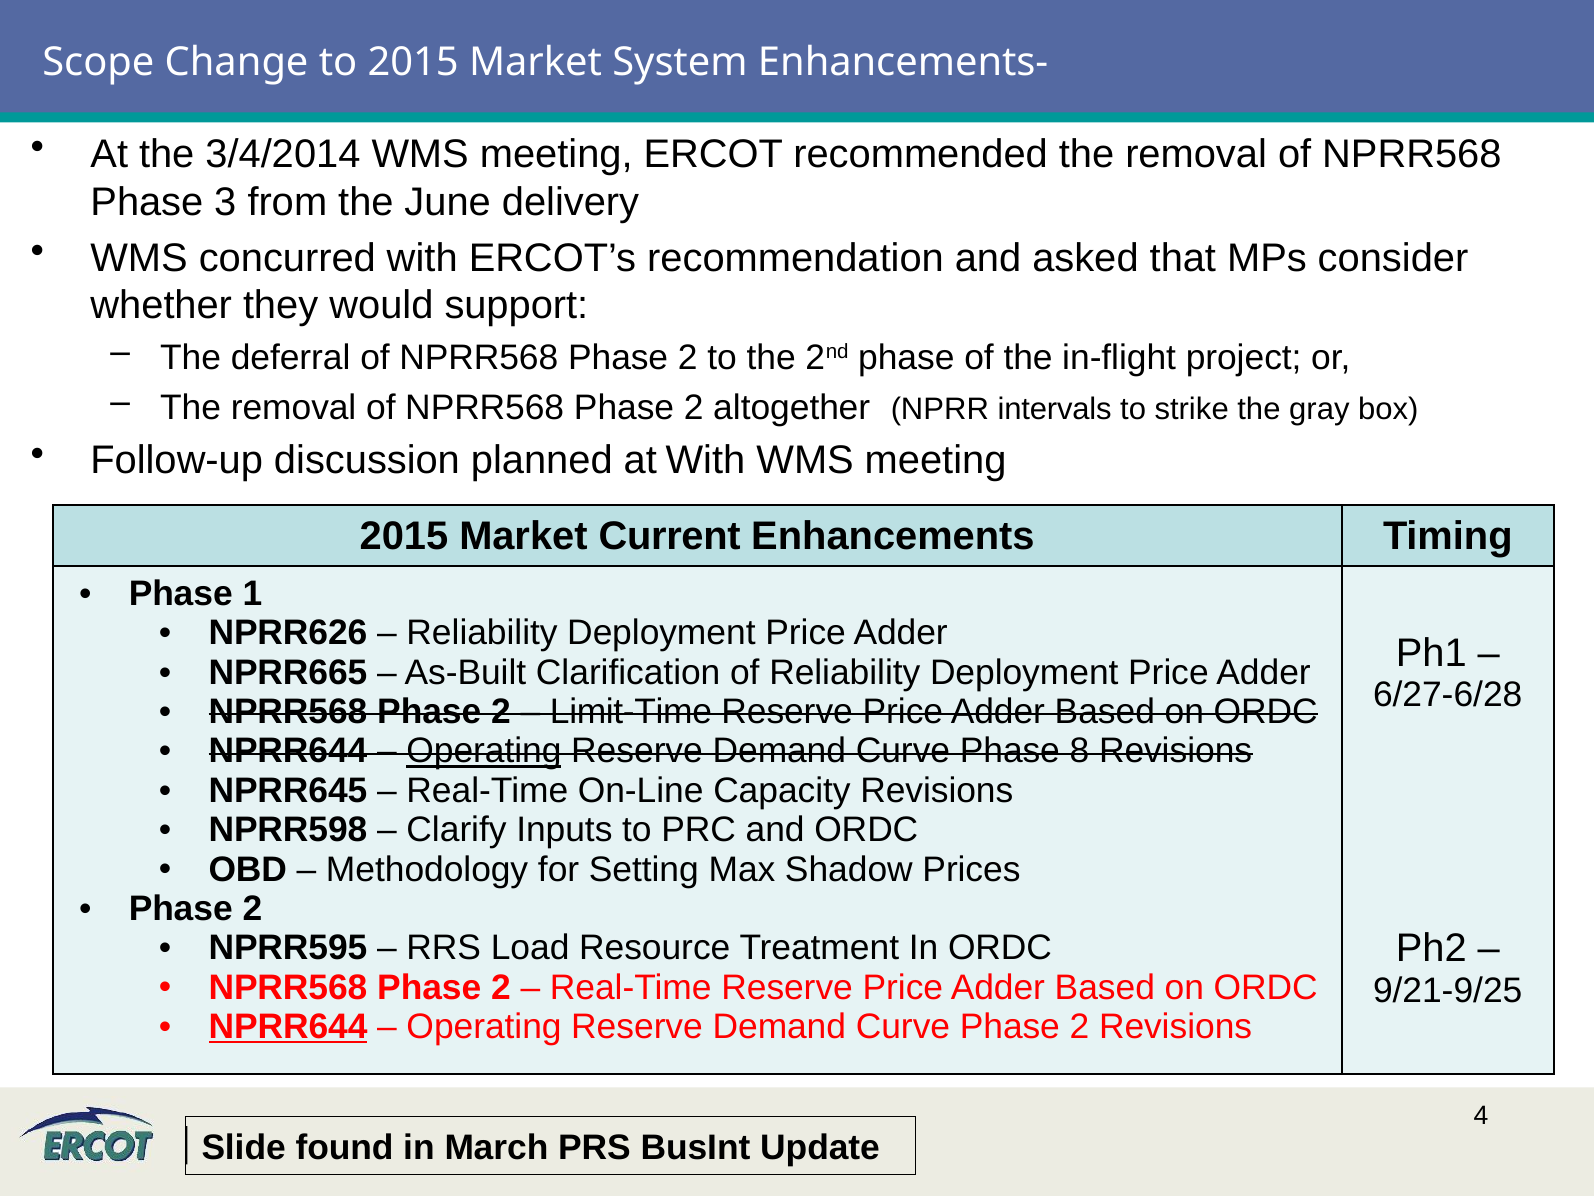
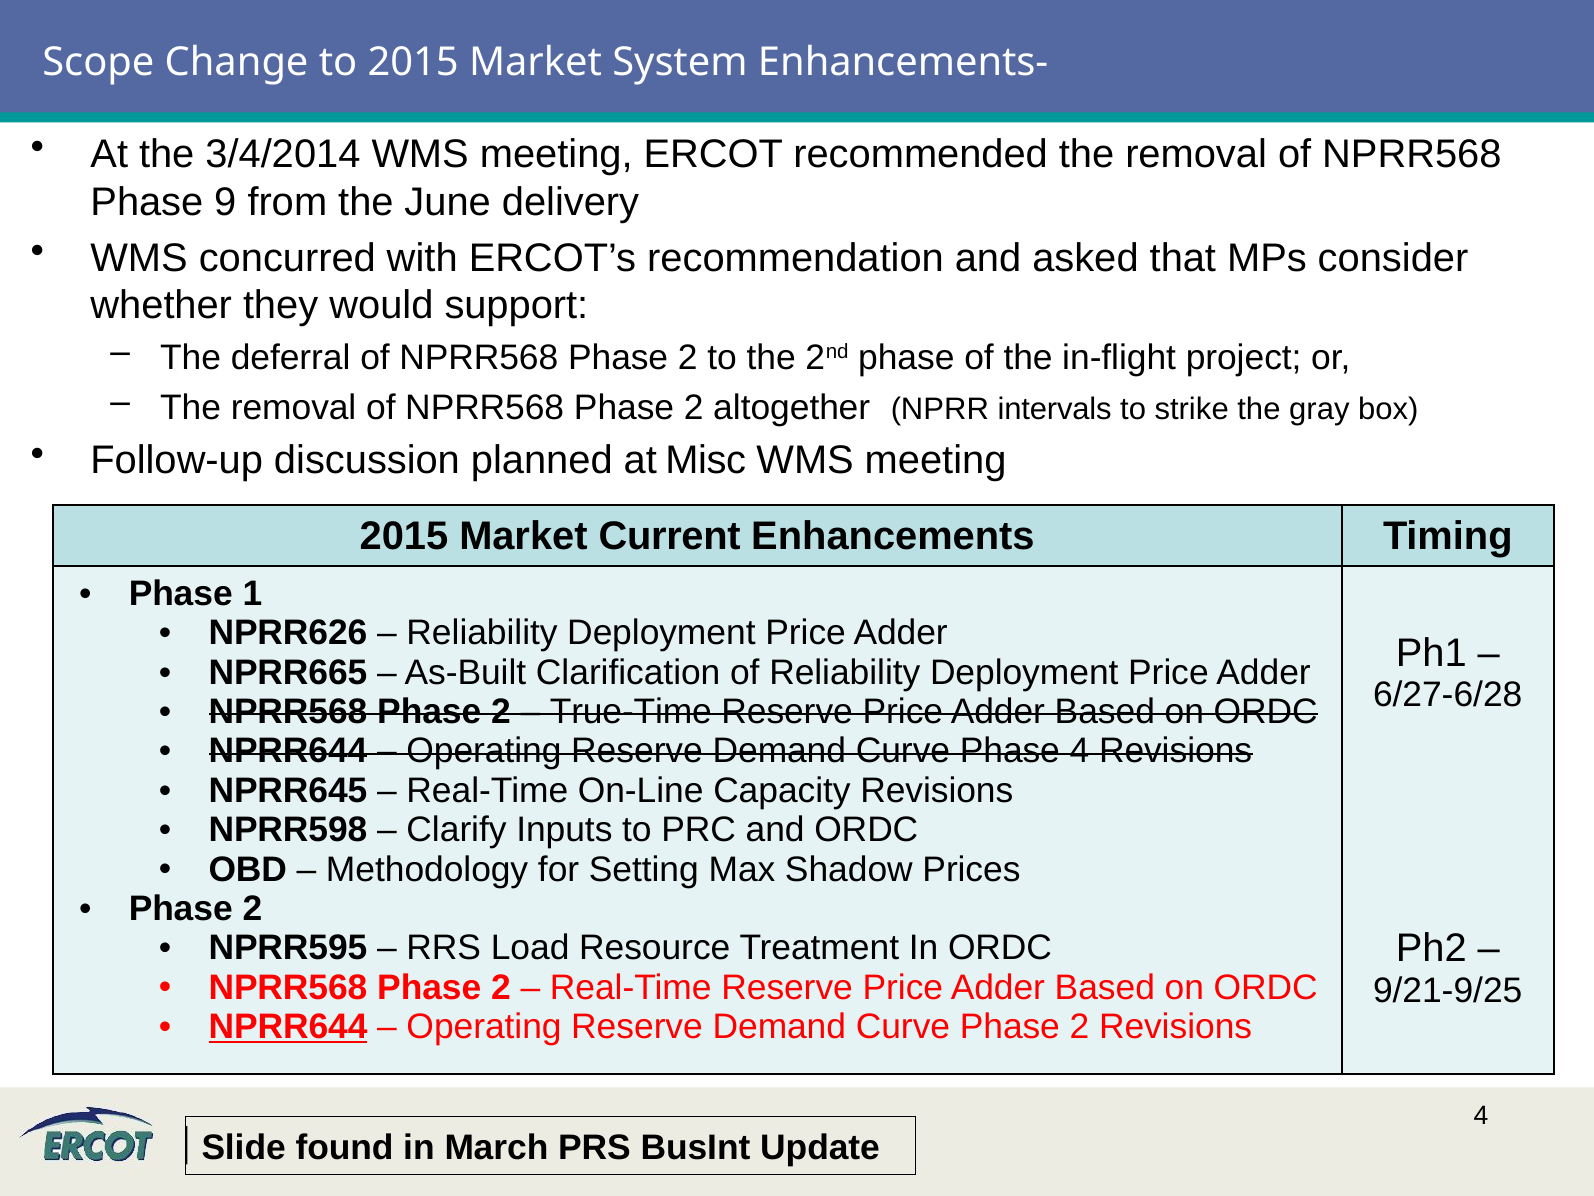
3: 3 -> 9
at With: With -> Misc
Limit-Time: Limit-Time -> True-Time
Operating at (484, 751) underline: present -> none
Phase 8: 8 -> 4
